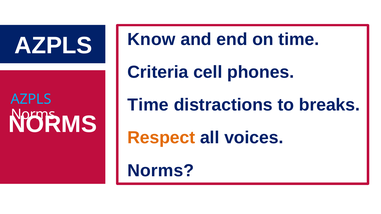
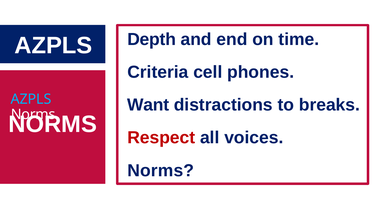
Know: Know -> Depth
Time at (148, 105): Time -> Want
Respect colour: orange -> red
